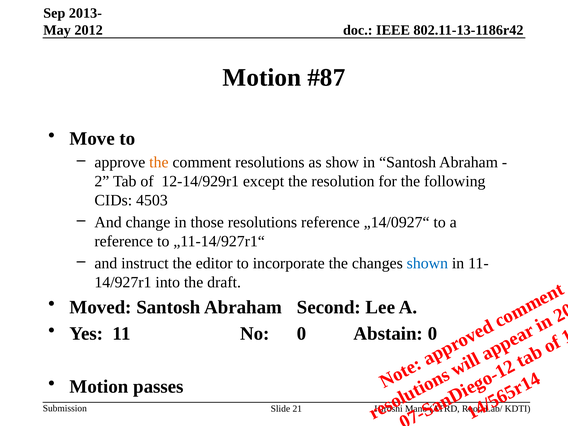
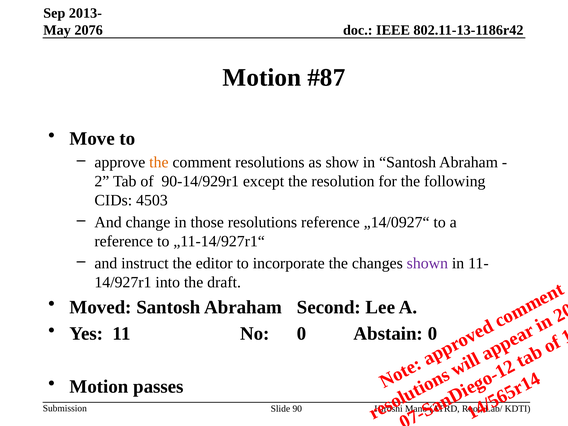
2012: 2012 -> 2076
12-14/929r1: 12-14/929r1 -> 90-14/929r1
shown colour: blue -> purple
21: 21 -> 90
